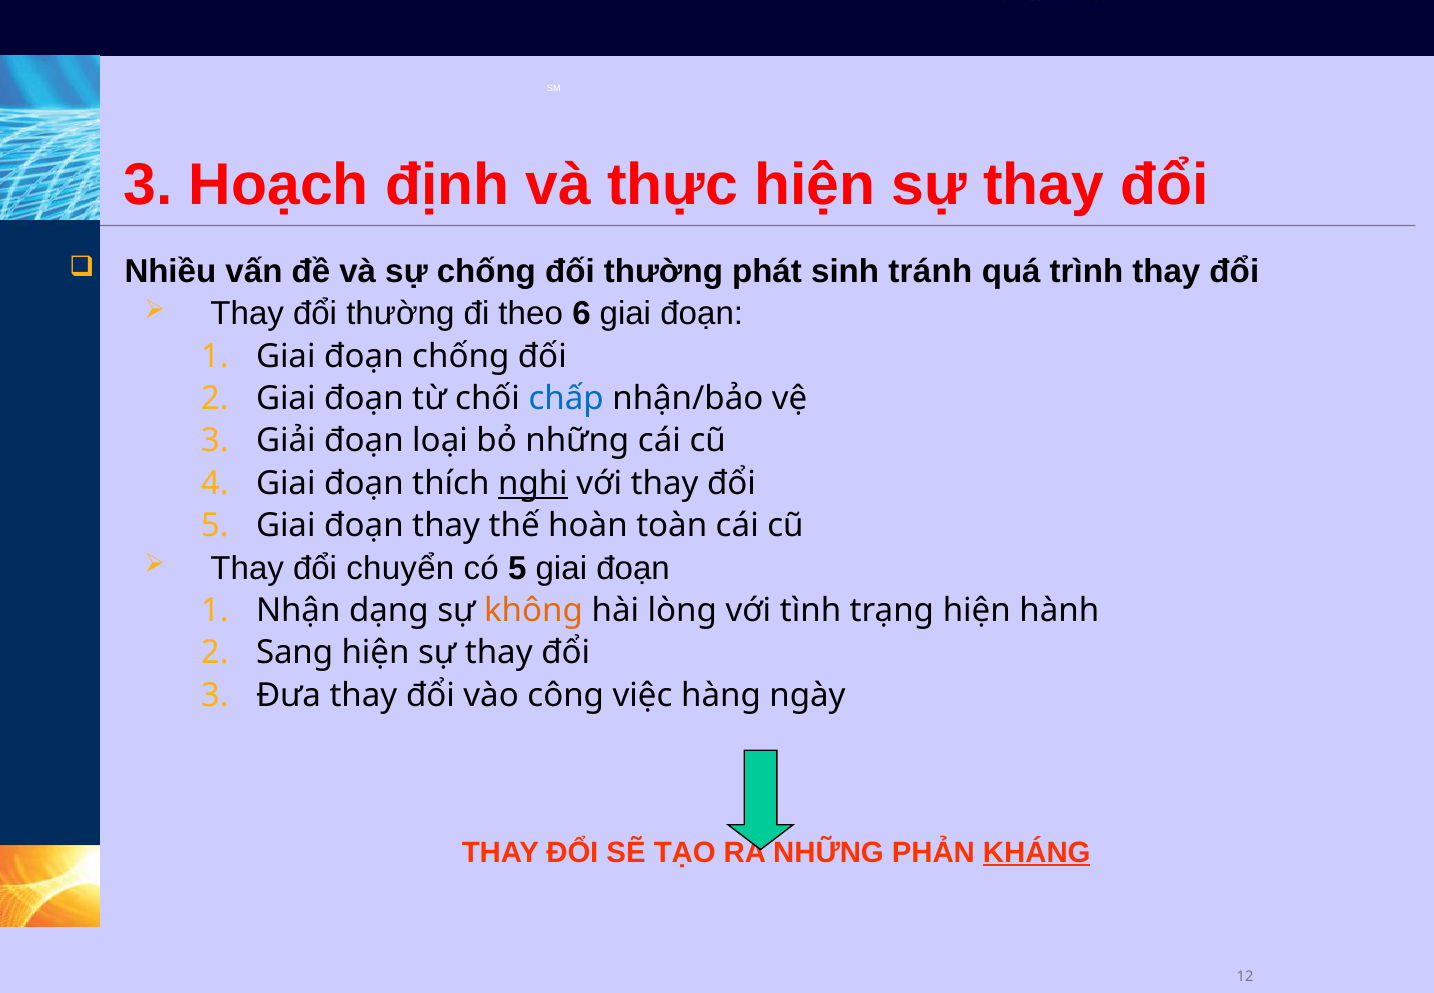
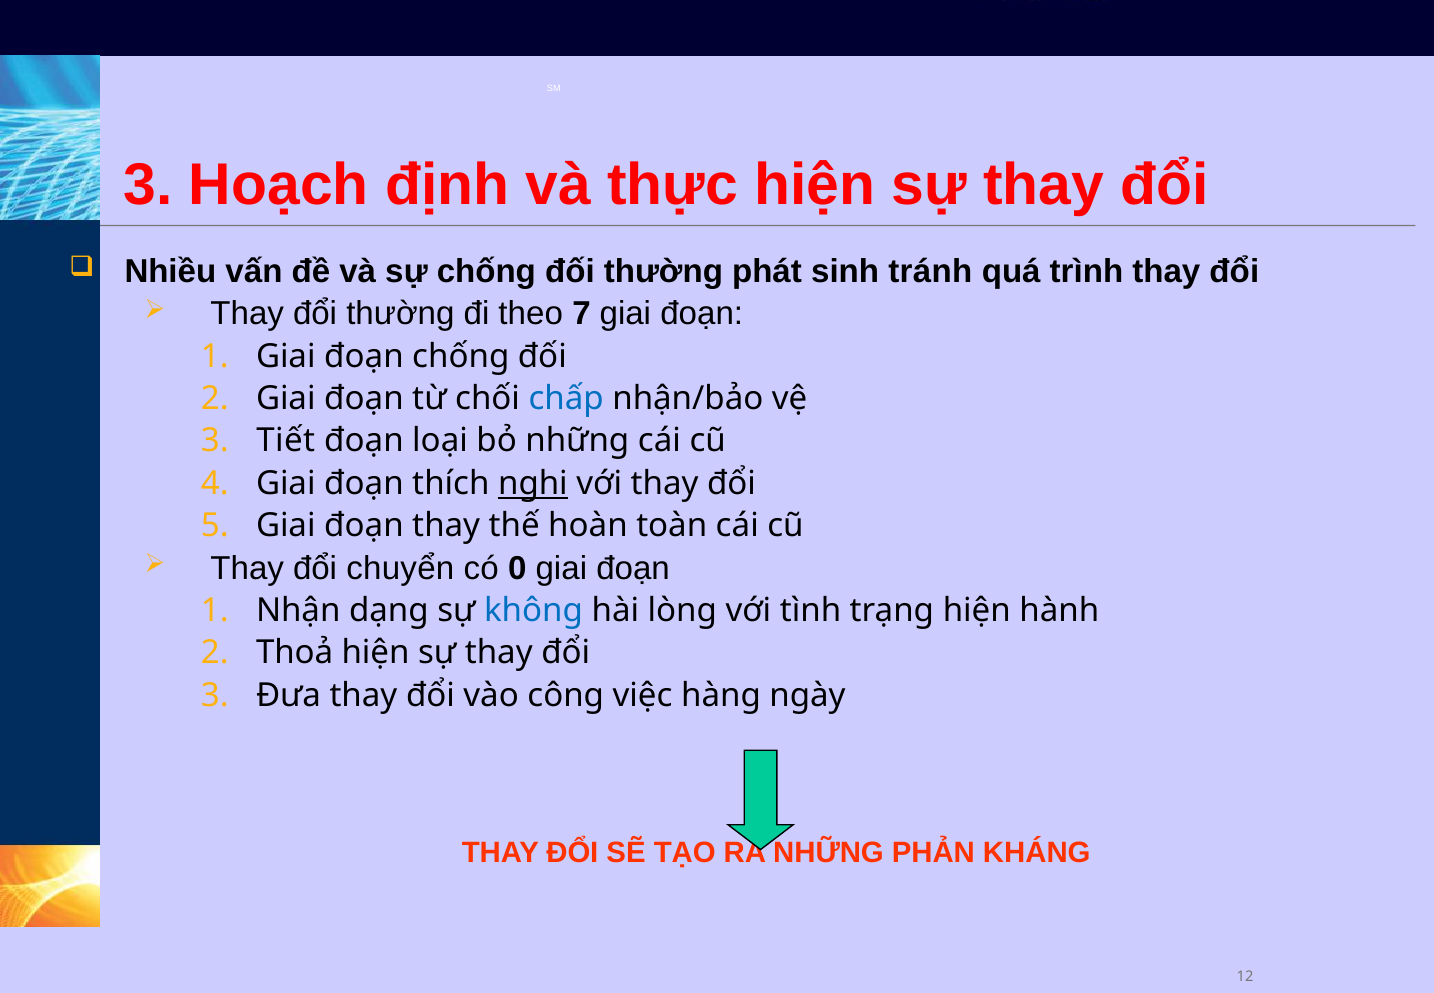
6: 6 -> 7
Giải: Giải -> Tiết
có 5: 5 -> 0
không colour: orange -> blue
Sang: Sang -> Thoả
KHÁNG underline: present -> none
